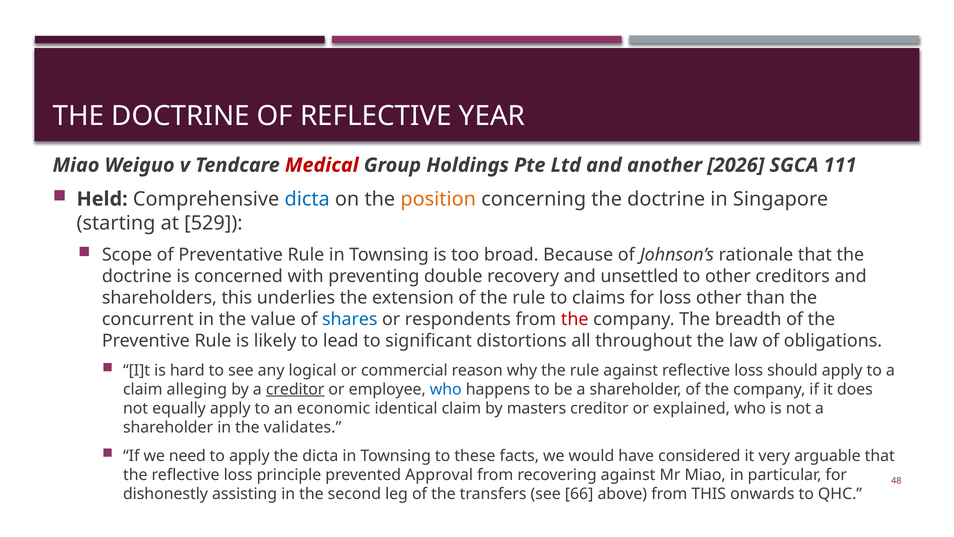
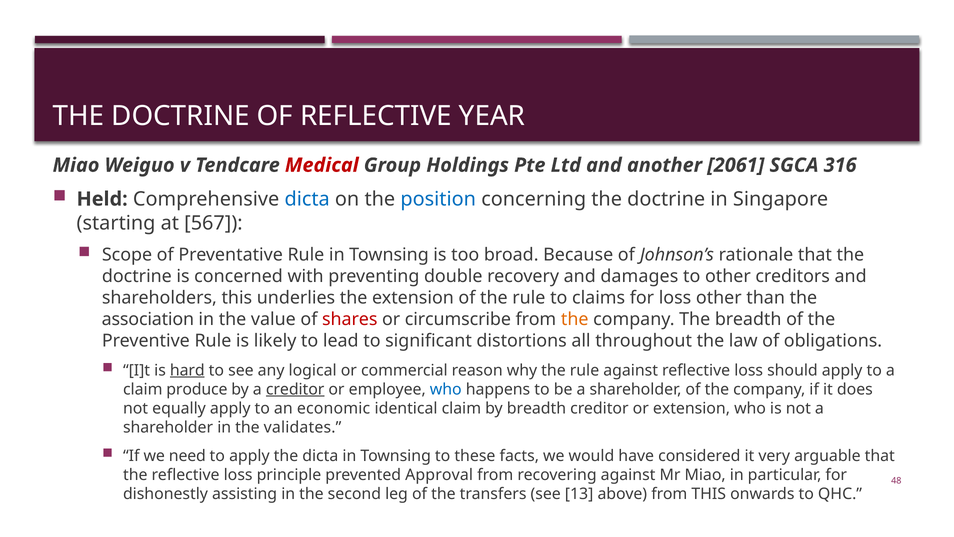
2026: 2026 -> 2061
111: 111 -> 316
position colour: orange -> blue
529: 529 -> 567
unsettled: unsettled -> damages
concurrent: concurrent -> association
shares colour: blue -> red
respondents: respondents -> circumscribe
the at (575, 319) colour: red -> orange
hard underline: none -> present
alleging: alleging -> produce
by masters: masters -> breadth
or explained: explained -> extension
66: 66 -> 13
